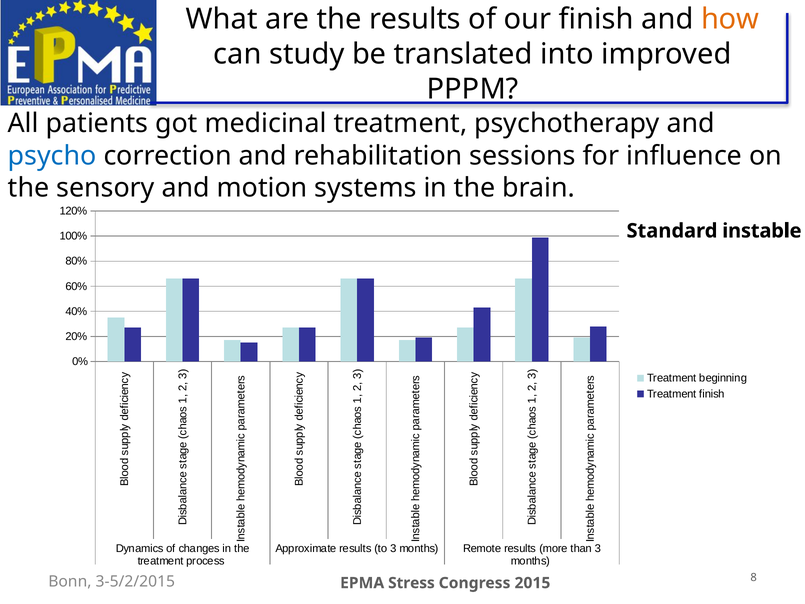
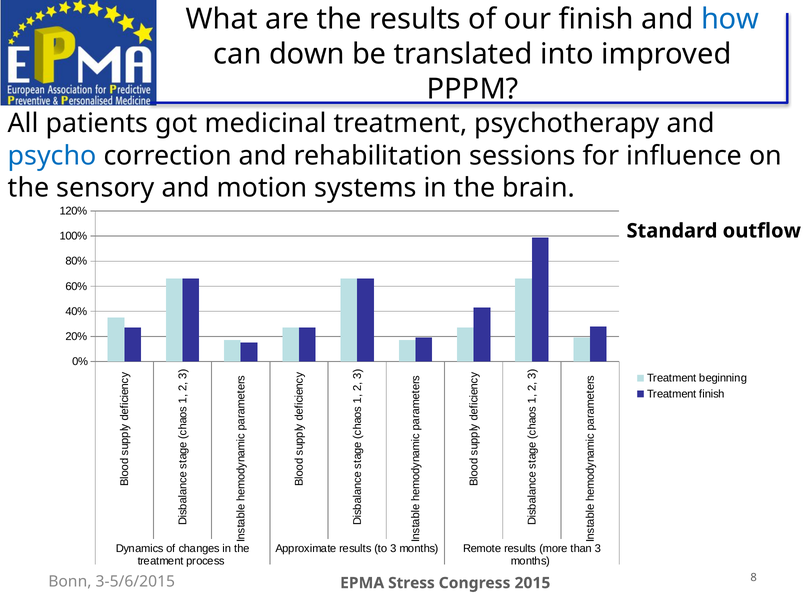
how colour: orange -> blue
study: study -> down
instable: instable -> outflow
3-5/2/2015: 3-5/2/2015 -> 3-5/6/2015
